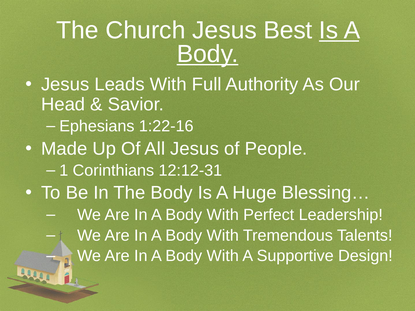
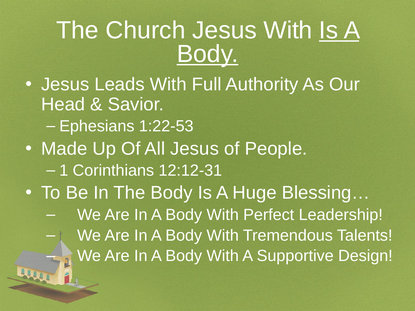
Jesus Best: Best -> With
1:22-16: 1:22-16 -> 1:22-53
